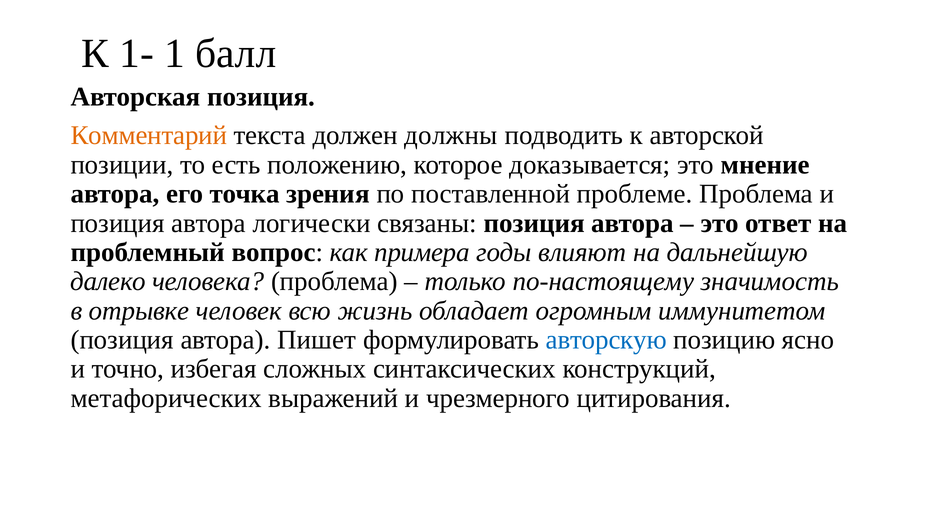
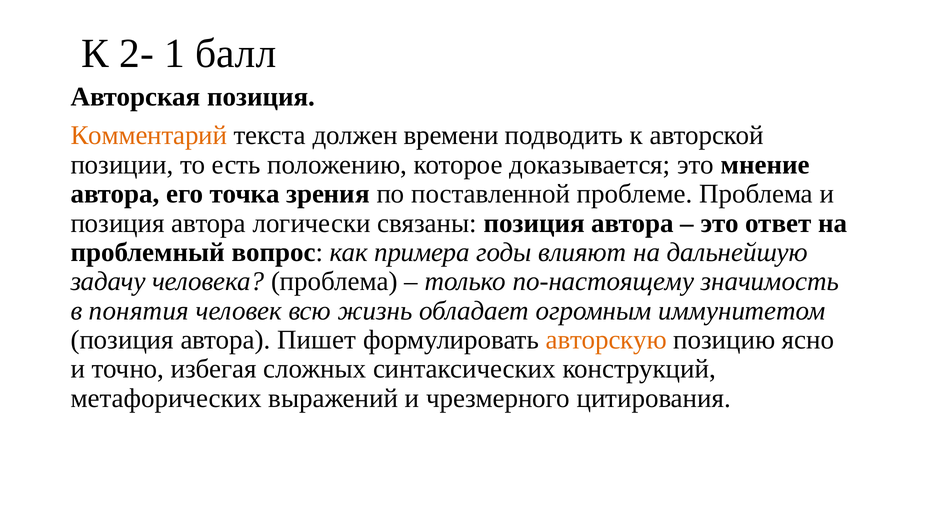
1-: 1- -> 2-
должны: должны -> времени
далеко: далеко -> задачу
отрывке: отрывке -> понятия
авторскую colour: blue -> orange
